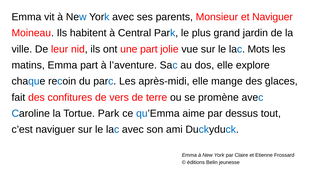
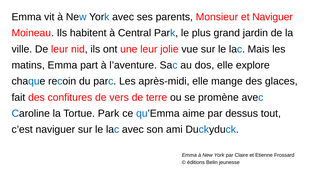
une part: part -> leur
Mots: Mots -> Mais
